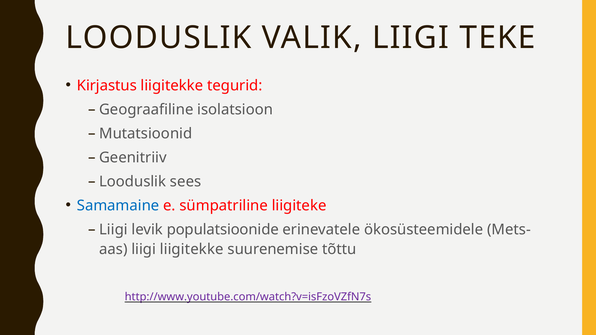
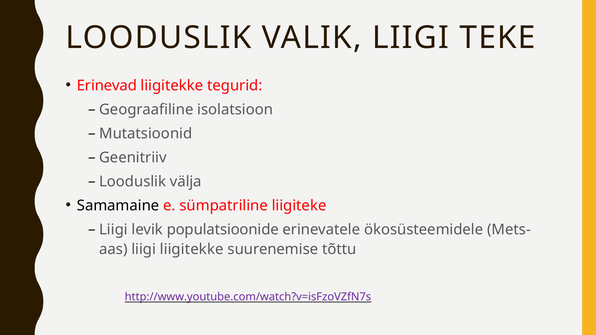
Kirjastus: Kirjastus -> Erinevad
sees: sees -> välja
Samamaine colour: blue -> black
